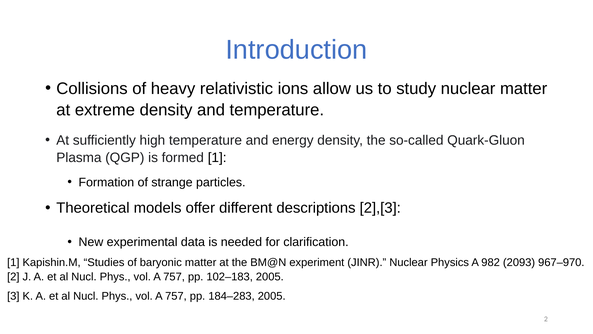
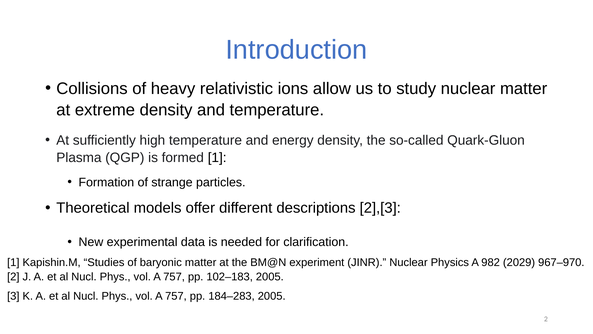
2093: 2093 -> 2029
